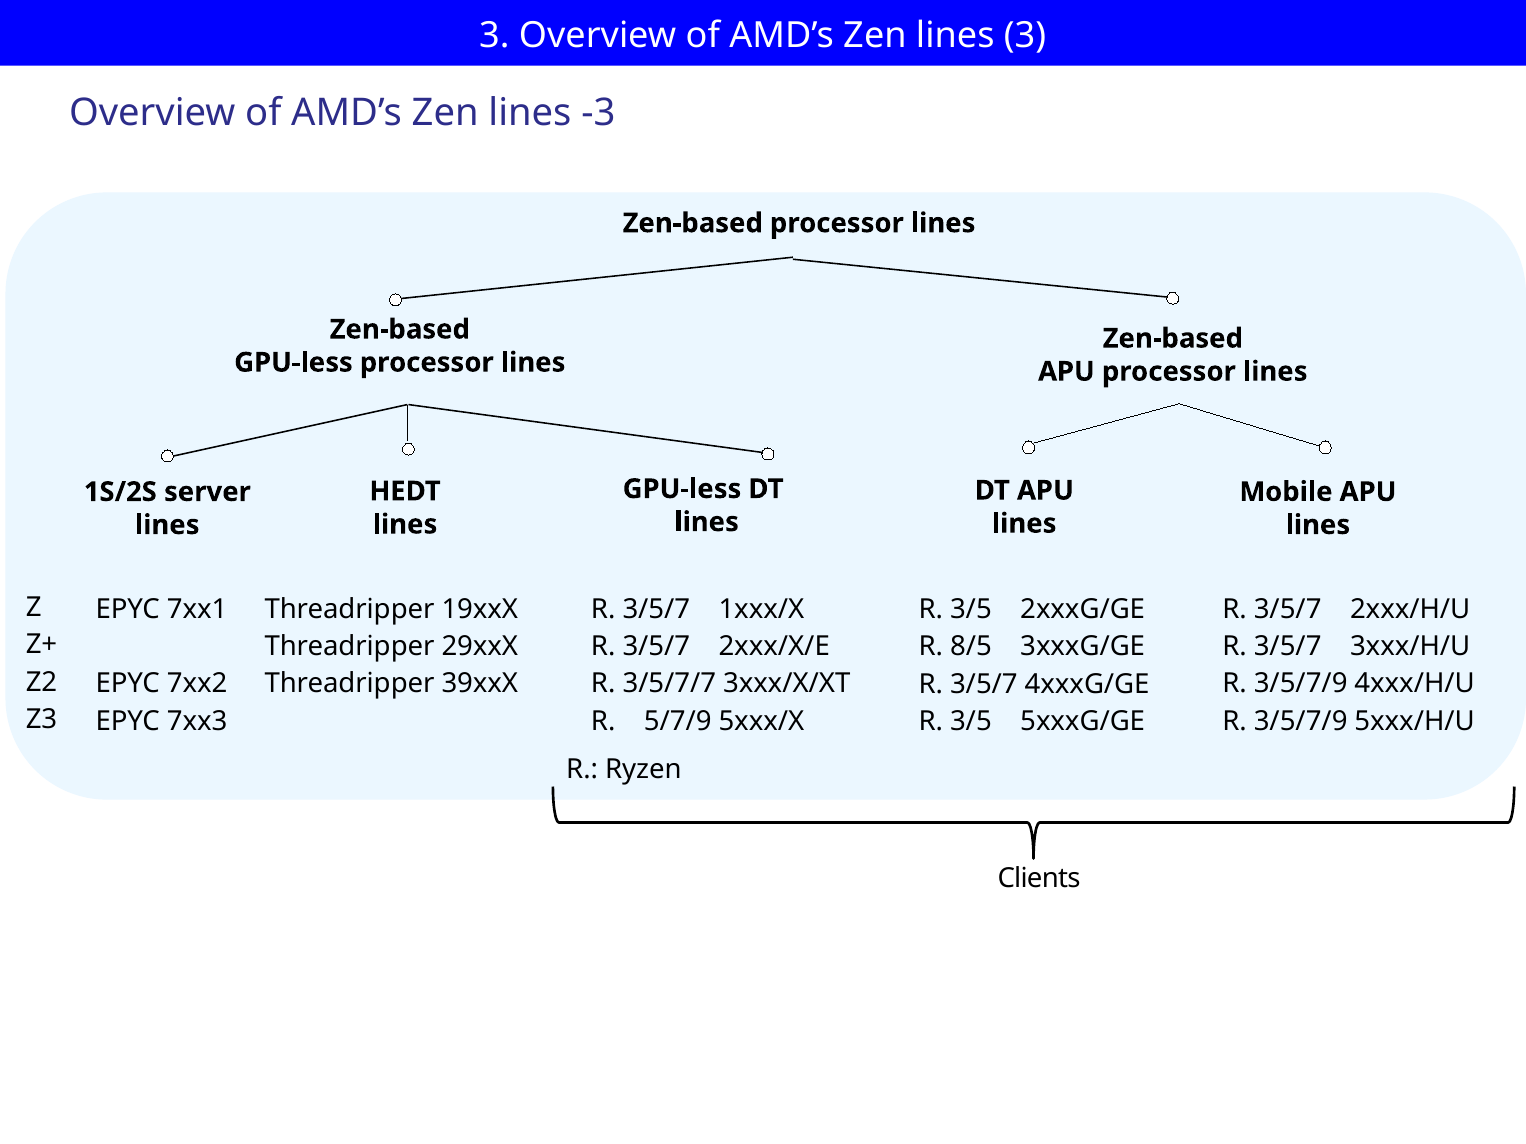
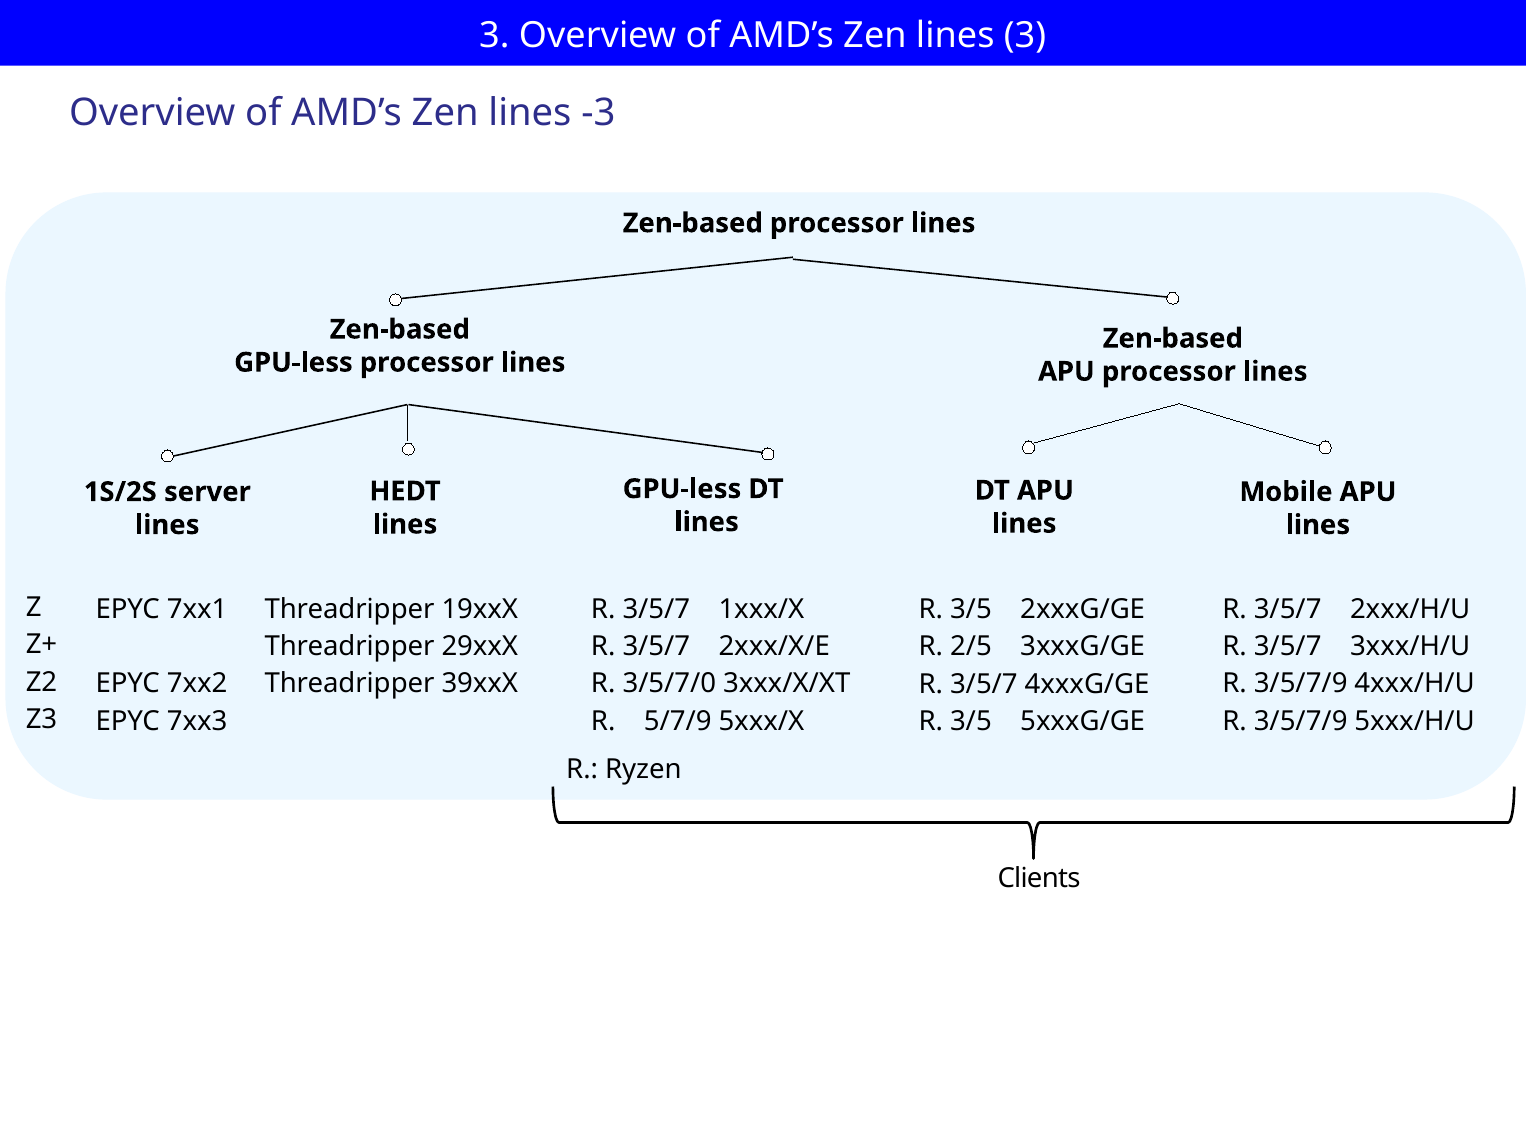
8/5: 8/5 -> 2/5
3/5/7/7: 3/5/7/7 -> 3/5/7/0
